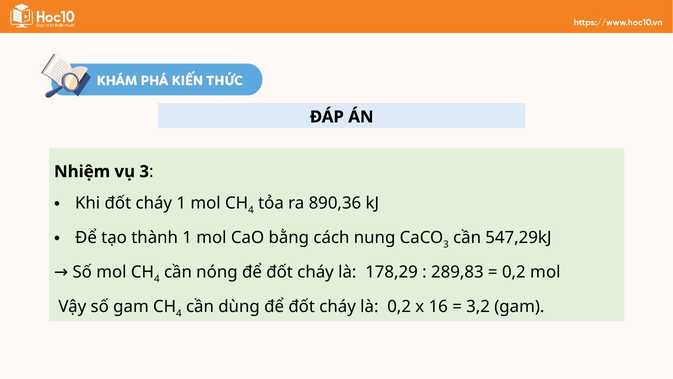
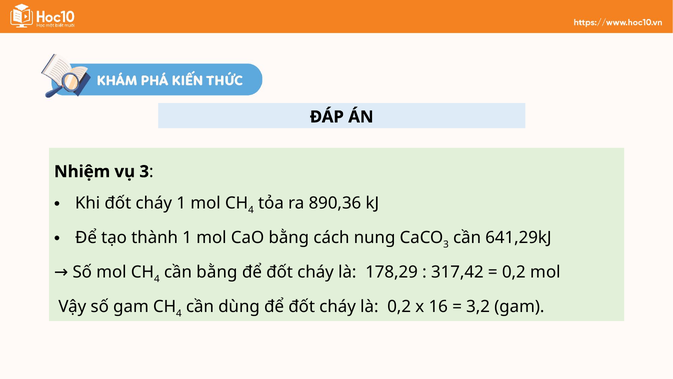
547,29kJ: 547,29kJ -> 641,29kJ
cần nóng: nóng -> bằng
289,83: 289,83 -> 317,42
